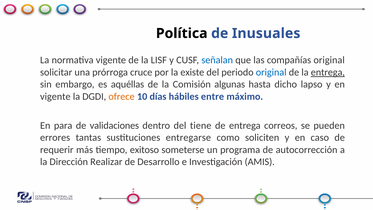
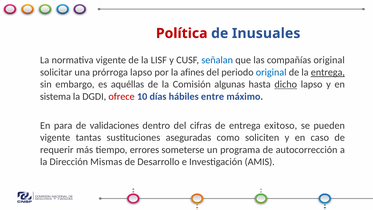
Política colour: black -> red
prórroga cruce: cruce -> lapso
existe: existe -> afines
dicho underline: none -> present
vigente at (55, 96): vigente -> sistema
ofrece colour: orange -> red
tiene: tiene -> cifras
correos: correos -> exitoso
errores at (55, 137): errores -> vigente
entregarse: entregarse -> aseguradas
exitoso: exitoso -> errores
Realizar: Realizar -> Mismas
